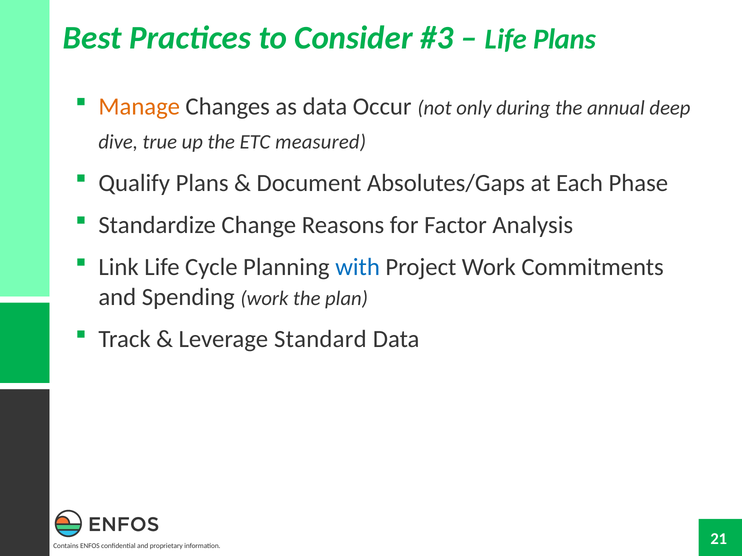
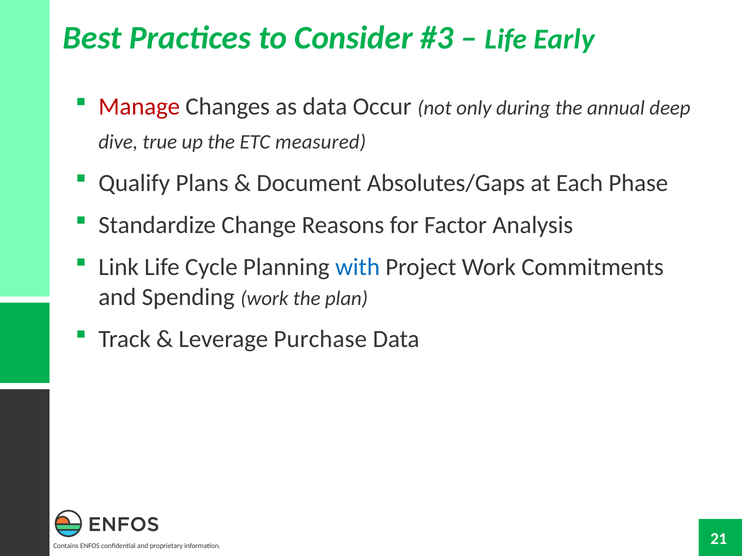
Life Plans: Plans -> Early
Manage colour: orange -> red
Standard: Standard -> Purchase
